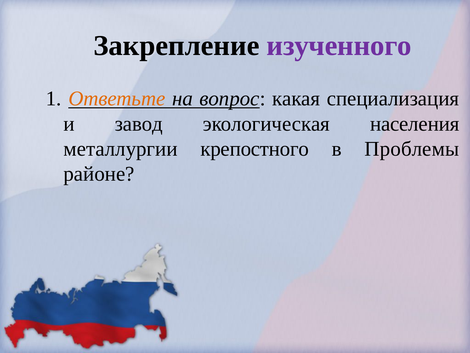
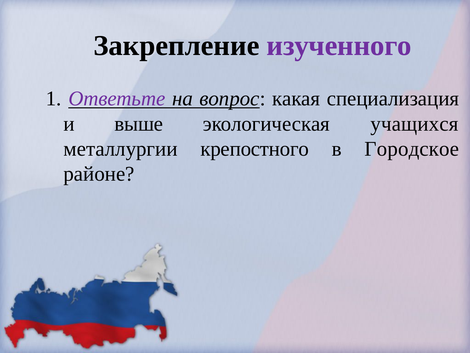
Ответьте colour: orange -> purple
завод: завод -> выше
населения: населения -> учащихся
Проблемы: Проблемы -> Городское
